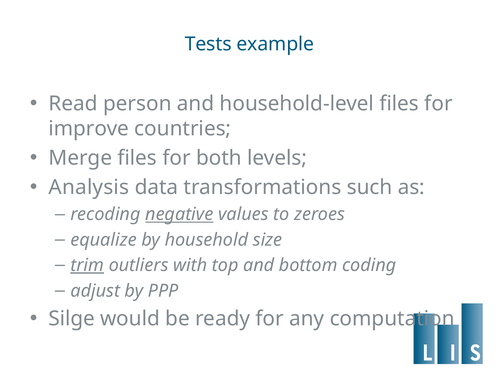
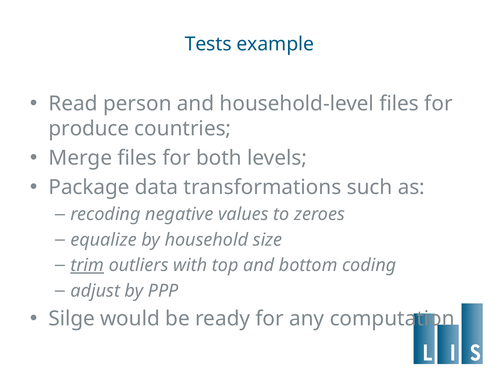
improve: improve -> produce
Analysis: Analysis -> Package
negative underline: present -> none
